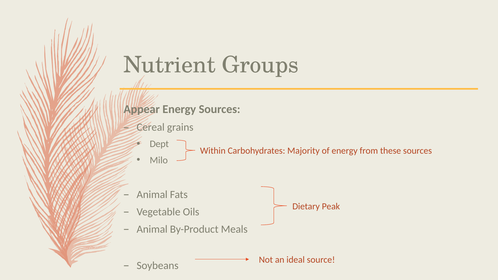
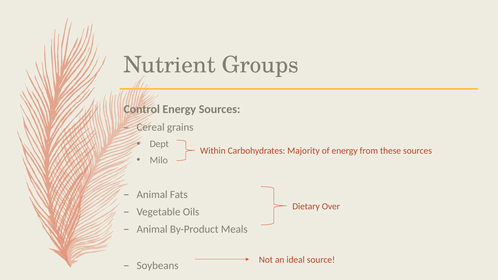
Appear: Appear -> Control
Peak: Peak -> Over
